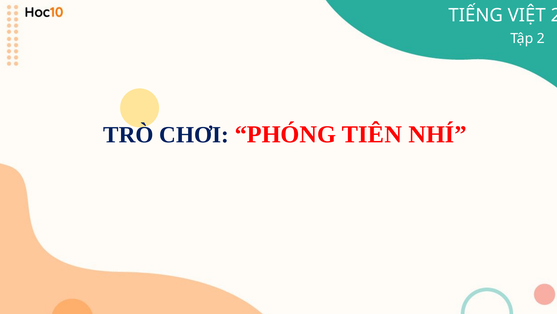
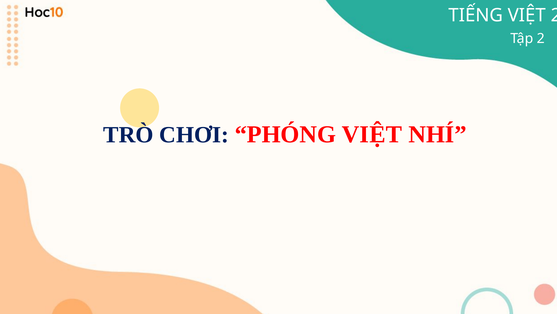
PHÓNG TIÊN: TIÊN -> VIỆT
